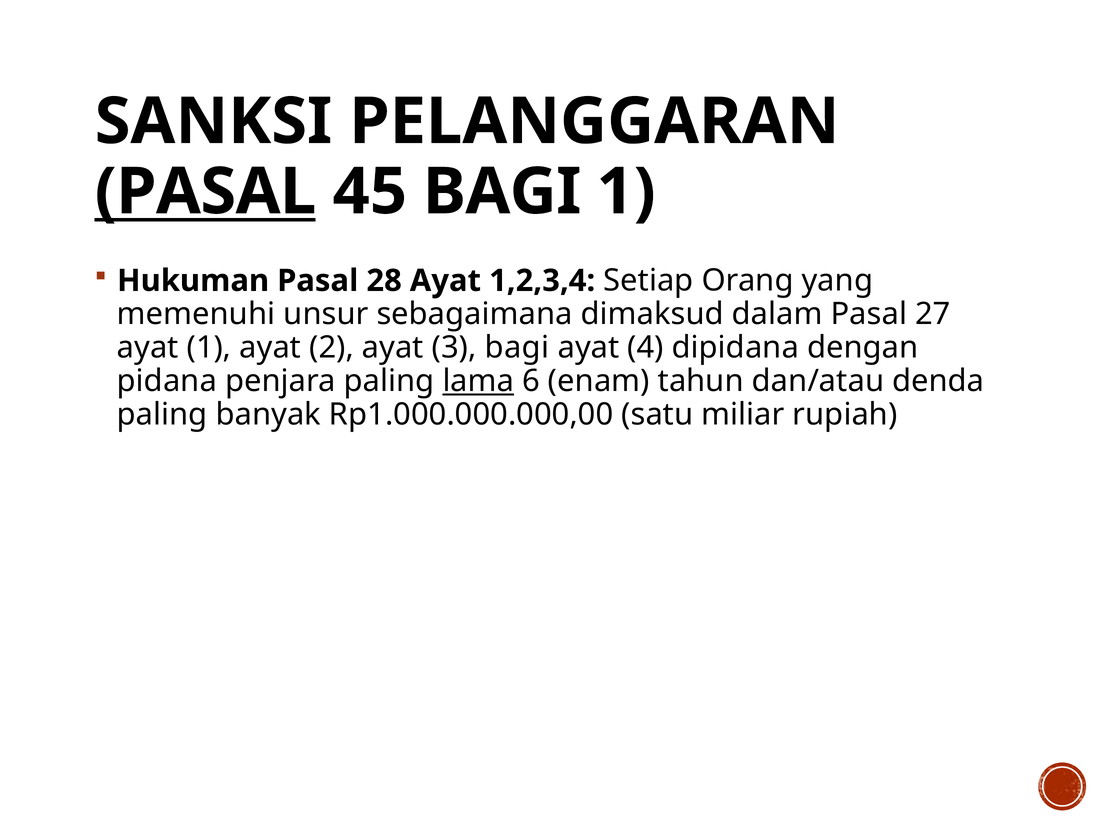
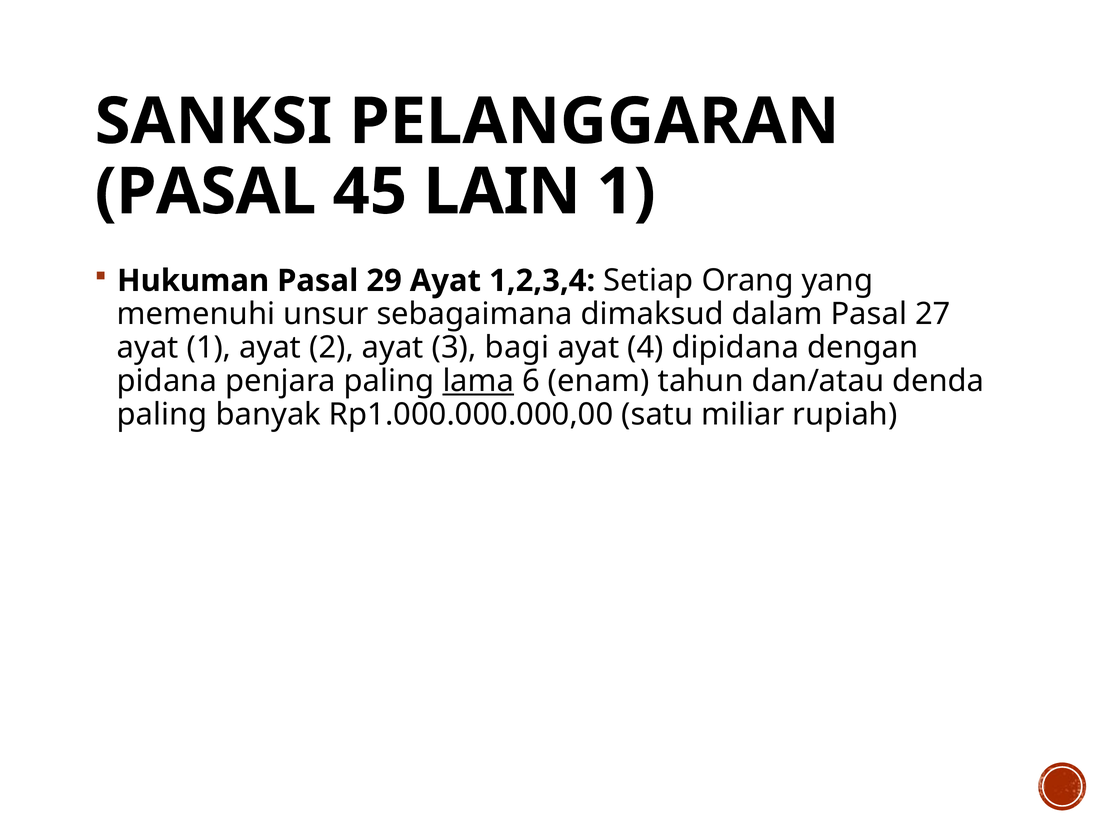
PASAL at (206, 192) underline: present -> none
45 BAGI: BAGI -> LAIN
28: 28 -> 29
